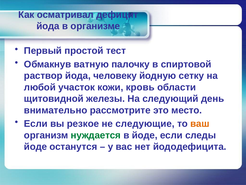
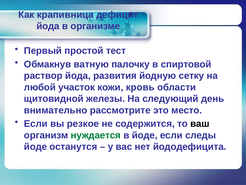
осматривал: осматривал -> крапивница
человеку: человеку -> развития
следующие: следующие -> содержится
ваш colour: orange -> black
